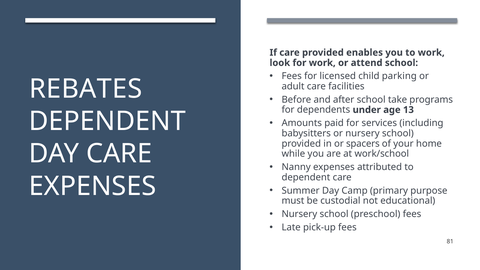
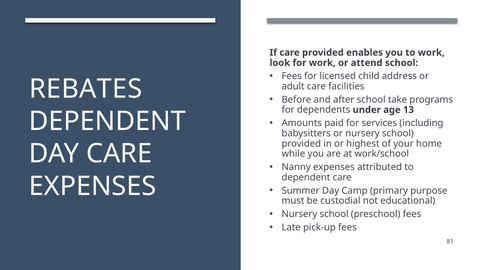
parking: parking -> address
spacers: spacers -> highest
